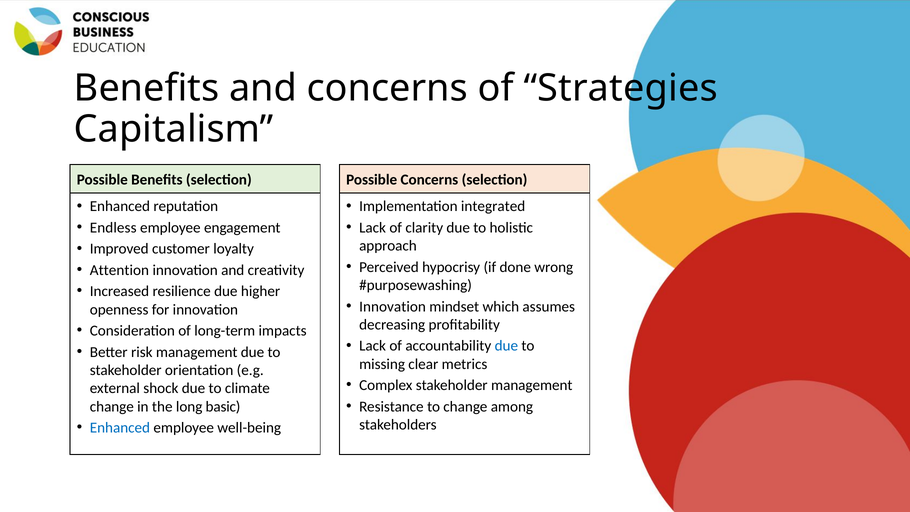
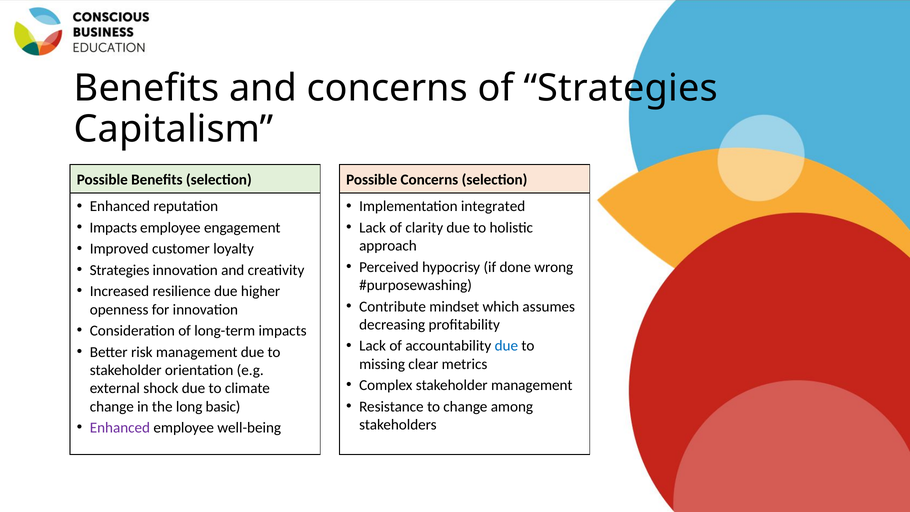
Endless at (113, 228): Endless -> Impacts
Attention at (119, 270): Attention -> Strategies
Innovation at (393, 306): Innovation -> Contribute
Enhanced at (120, 428) colour: blue -> purple
